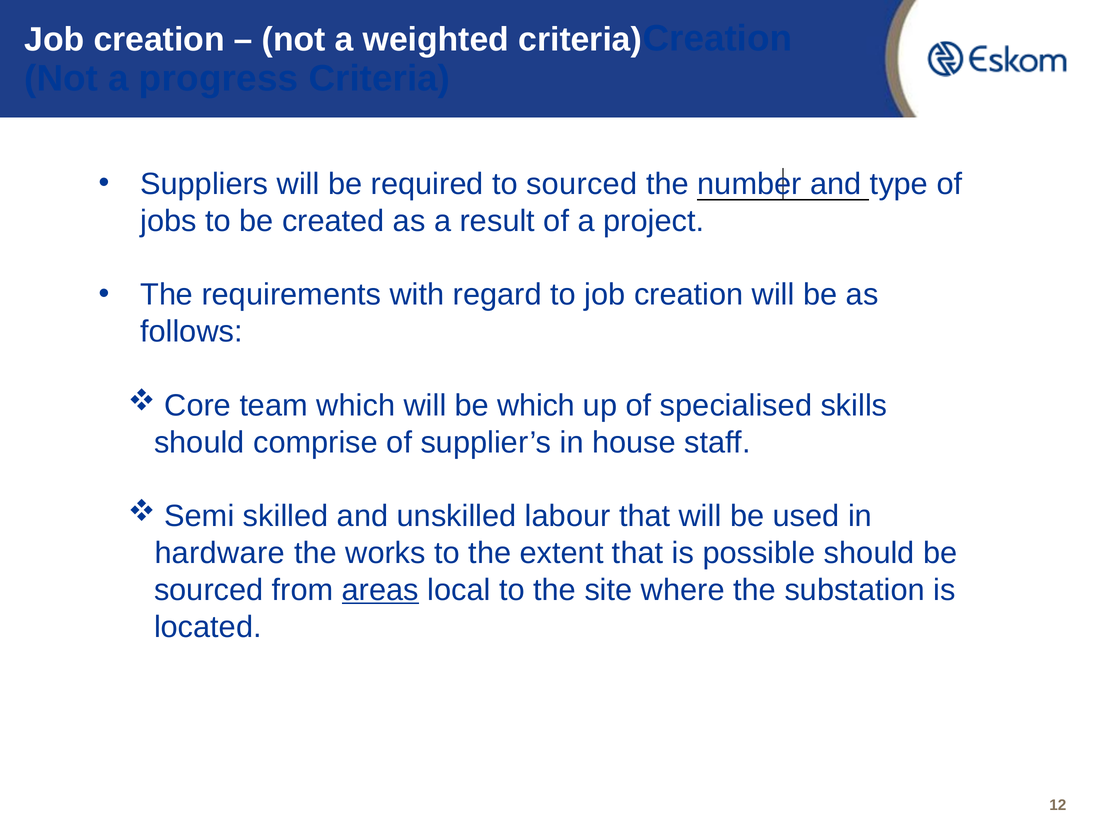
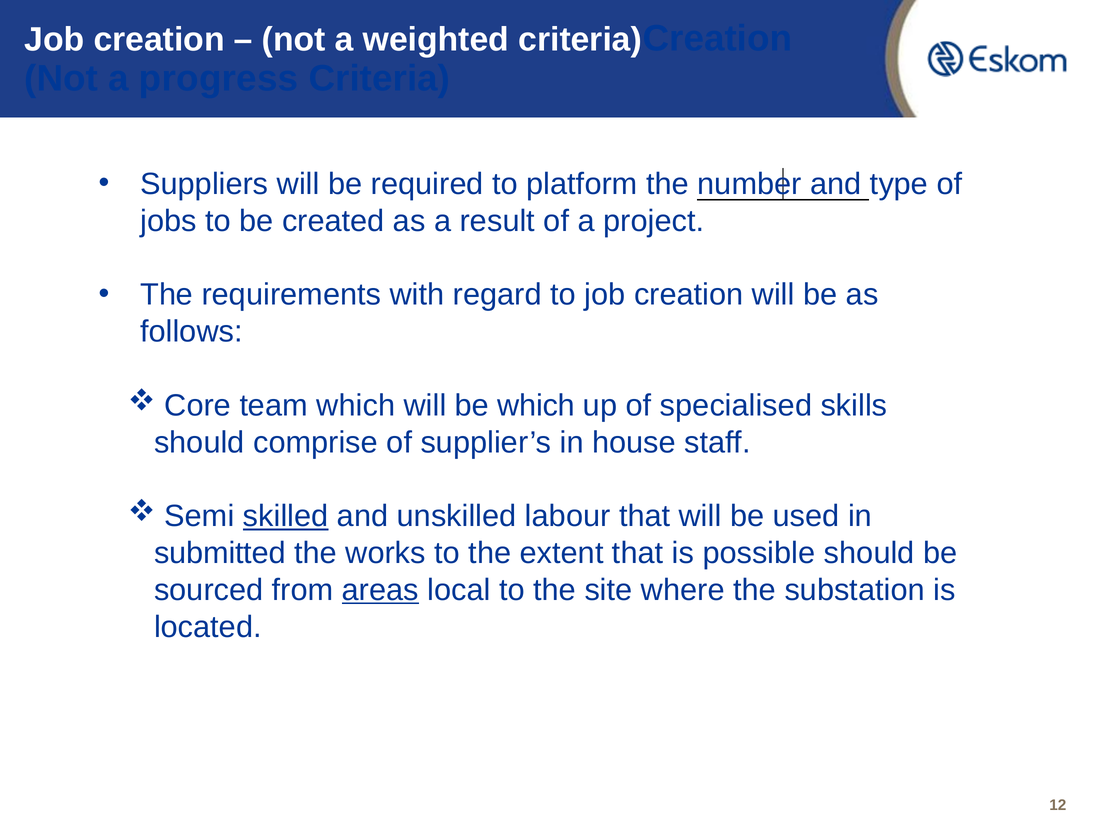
to sourced: sourced -> platform
skilled underline: none -> present
hardware: hardware -> submitted
